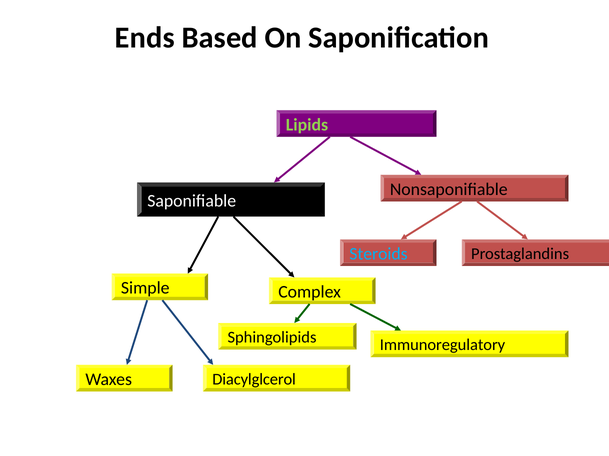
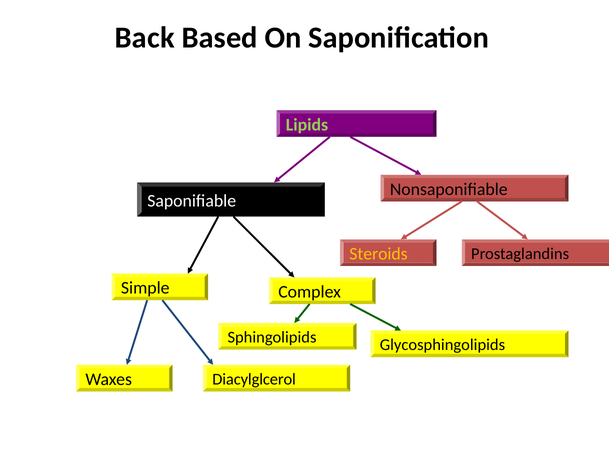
Ends: Ends -> Back
Steroids colour: light blue -> yellow
Immunoregulatory: Immunoregulatory -> Glycosphingolipids
